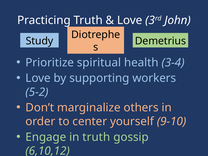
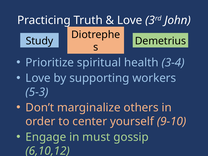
5-2: 5-2 -> 5-3
in truth: truth -> must
